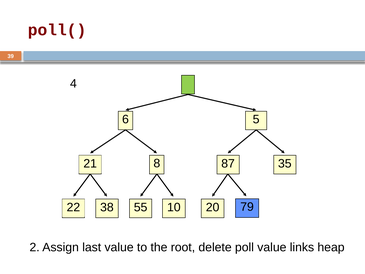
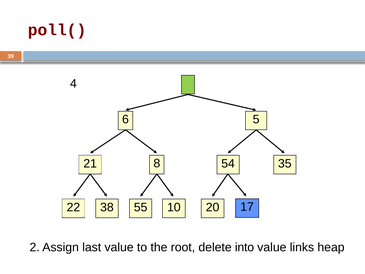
87: 87 -> 54
79: 79 -> 17
poll: poll -> into
